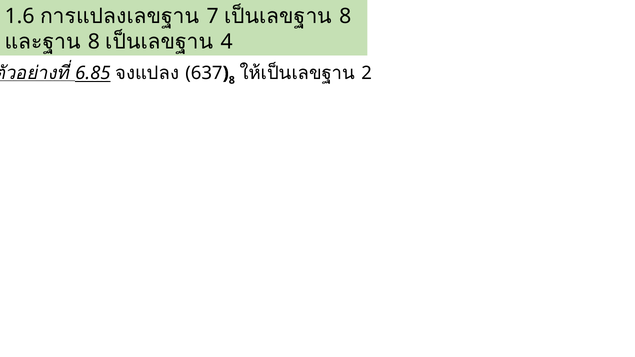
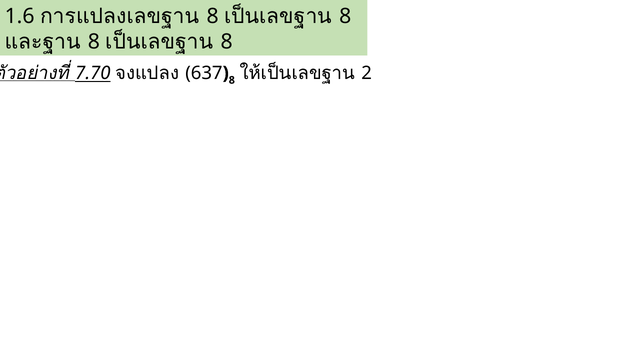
7 at (213, 17): 7 -> 8
4 at (227, 42): 4 -> 8
6.85: 6.85 -> 7.70
